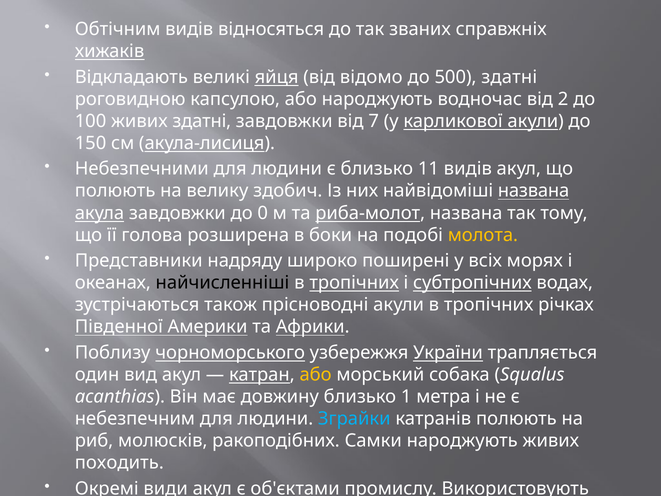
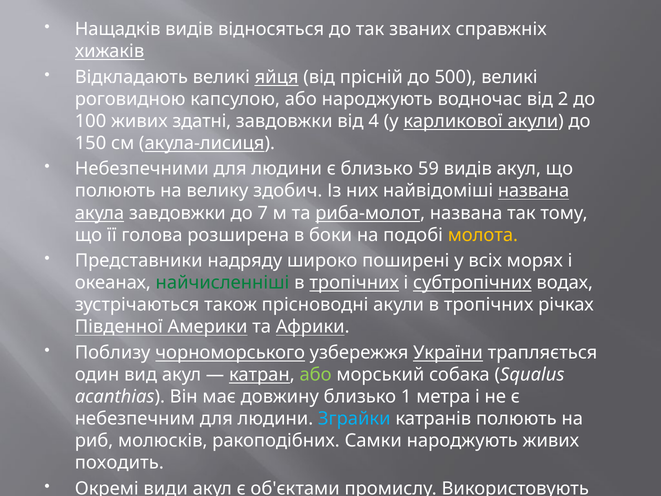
Обтічним: Обтічним -> Нащадків
відомо: відомо -> прісній
500 здатні: здатні -> великі
7: 7 -> 4
11: 11 -> 59
0: 0 -> 7
найчисленніші colour: black -> green
або at (316, 375) colour: yellow -> light green
